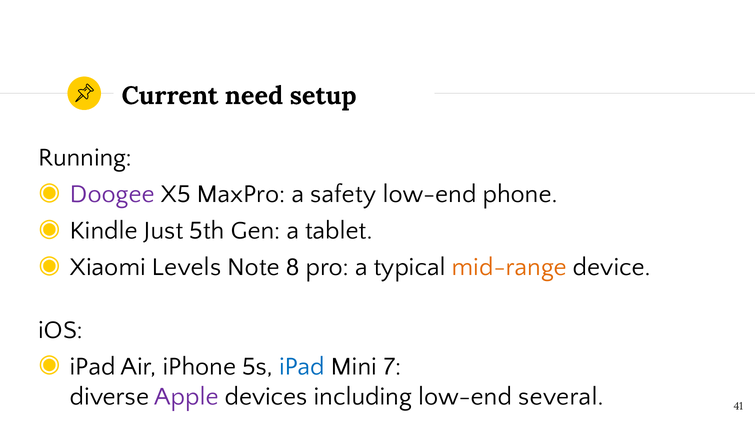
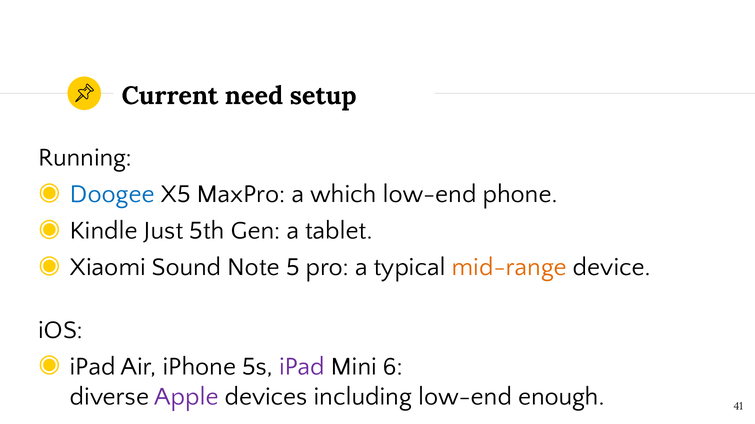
Doogee colour: purple -> blue
safety: safety -> which
Levels: Levels -> Sound
8: 8 -> 5
iPad at (302, 367) colour: blue -> purple
7: 7 -> 6
several: several -> enough
